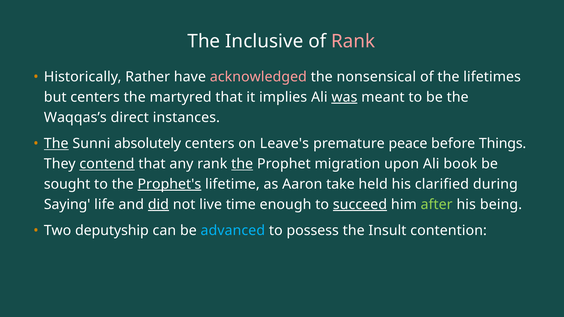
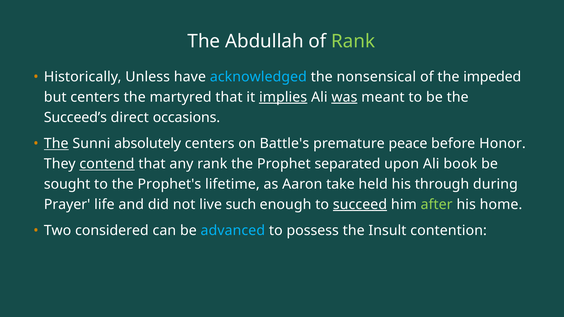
Inclusive: Inclusive -> Abdullah
Rank at (353, 41) colour: pink -> light green
Rather: Rather -> Unless
acknowledged colour: pink -> light blue
lifetimes: lifetimes -> impeded
implies underline: none -> present
Waqqas’s: Waqqas’s -> Succeed’s
instances: instances -> occasions
Leave's: Leave's -> Battle's
Things: Things -> Honor
the at (242, 164) underline: present -> none
migration: migration -> separated
Prophet's underline: present -> none
clarified: clarified -> through
Saying: Saying -> Prayer
did underline: present -> none
time: time -> such
being: being -> home
deputyship: deputyship -> considered
